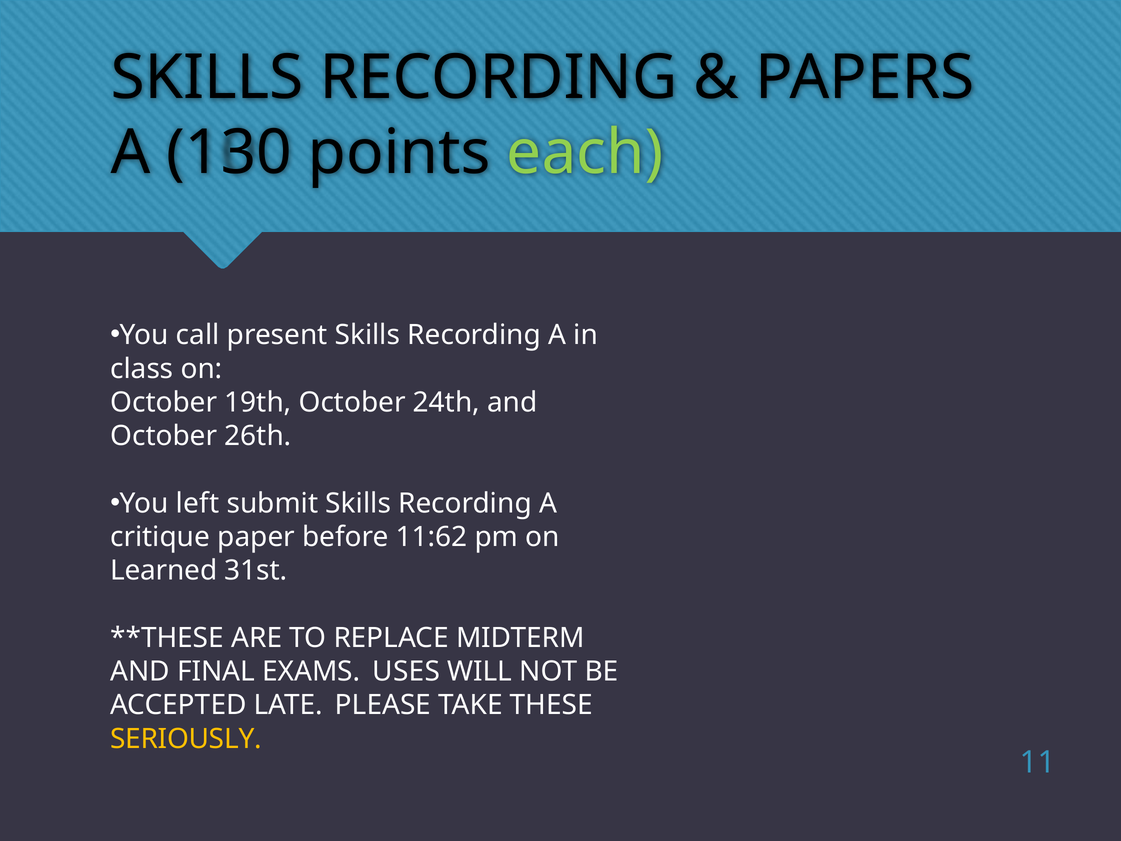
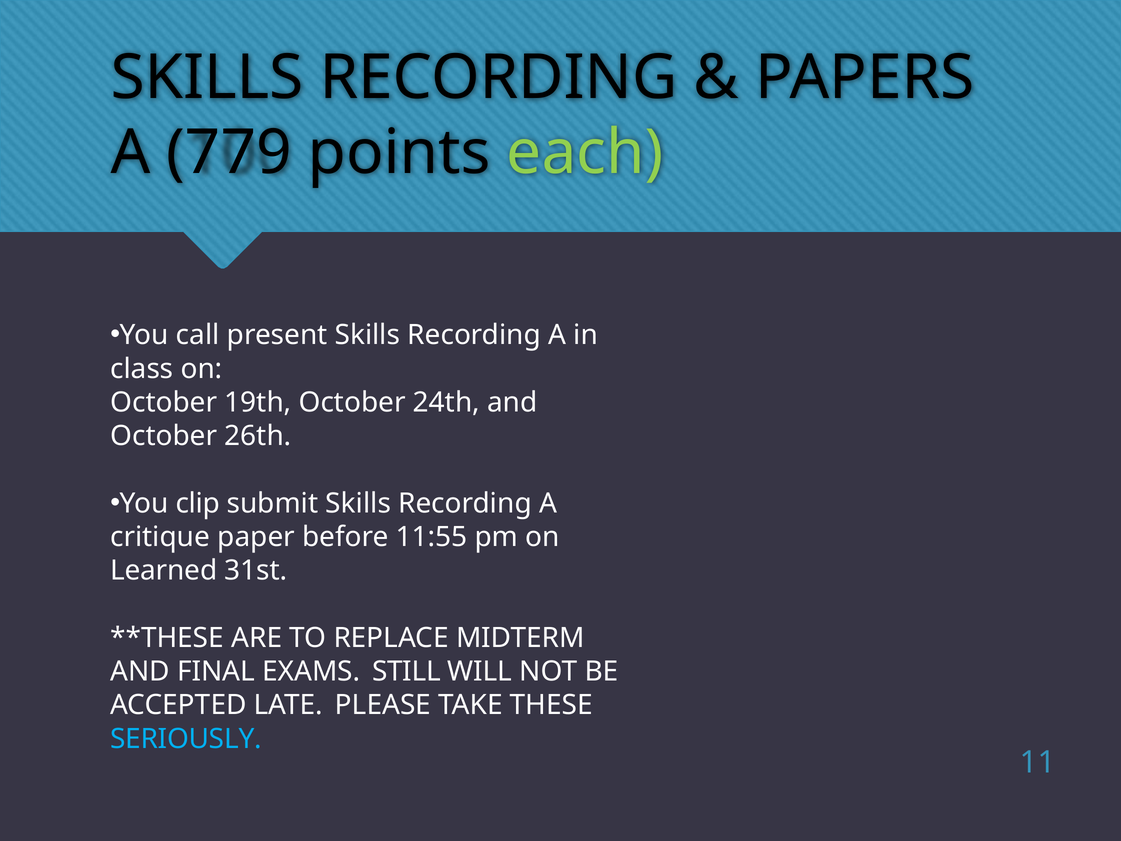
130: 130 -> 779
left: left -> clip
11:62: 11:62 -> 11:55
USES: USES -> STILL
SERIOUSLY colour: yellow -> light blue
